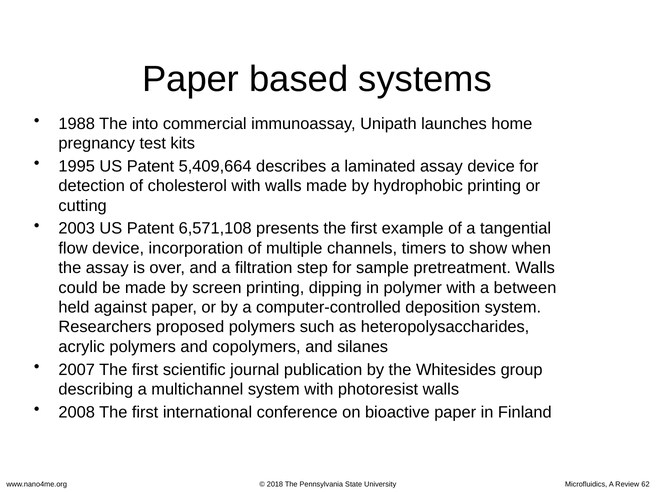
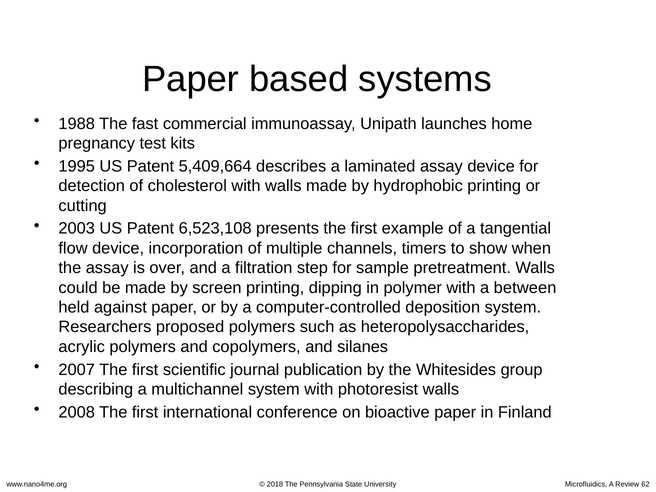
into: into -> fast
6,571,108: 6,571,108 -> 6,523,108
